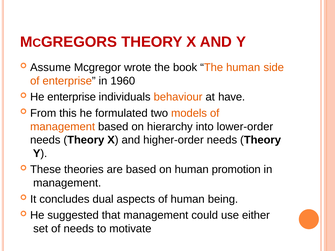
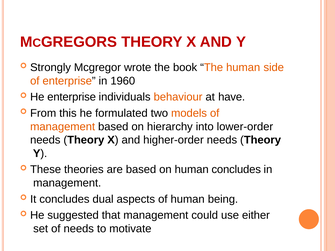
Assume: Assume -> Strongly
human promotion: promotion -> concludes
